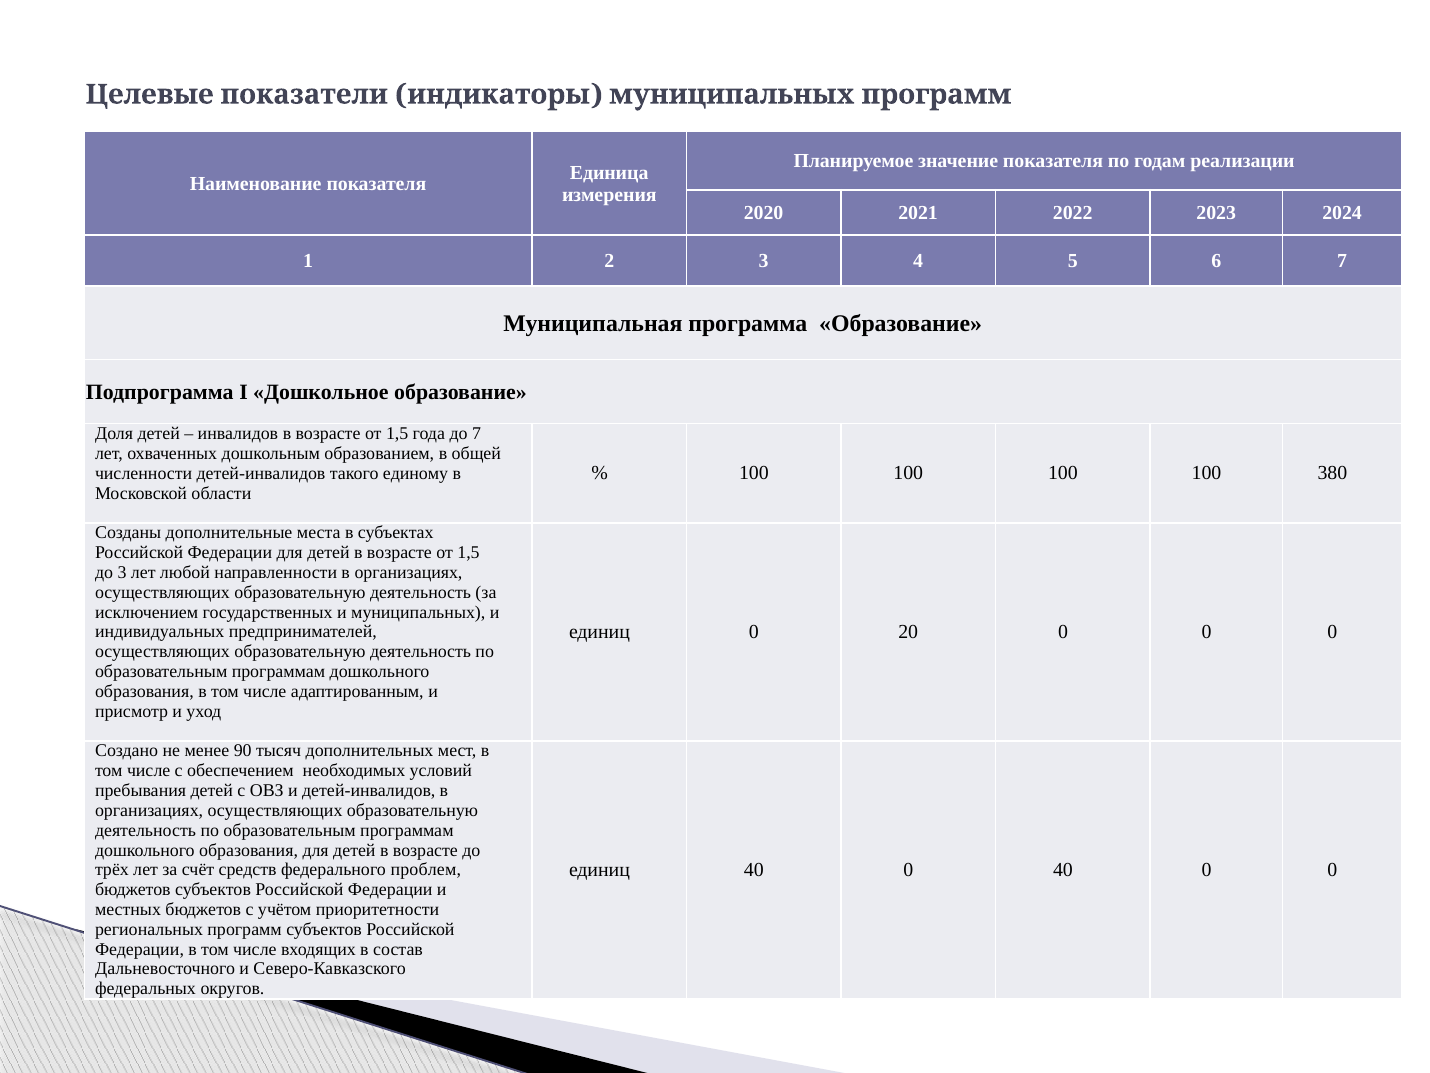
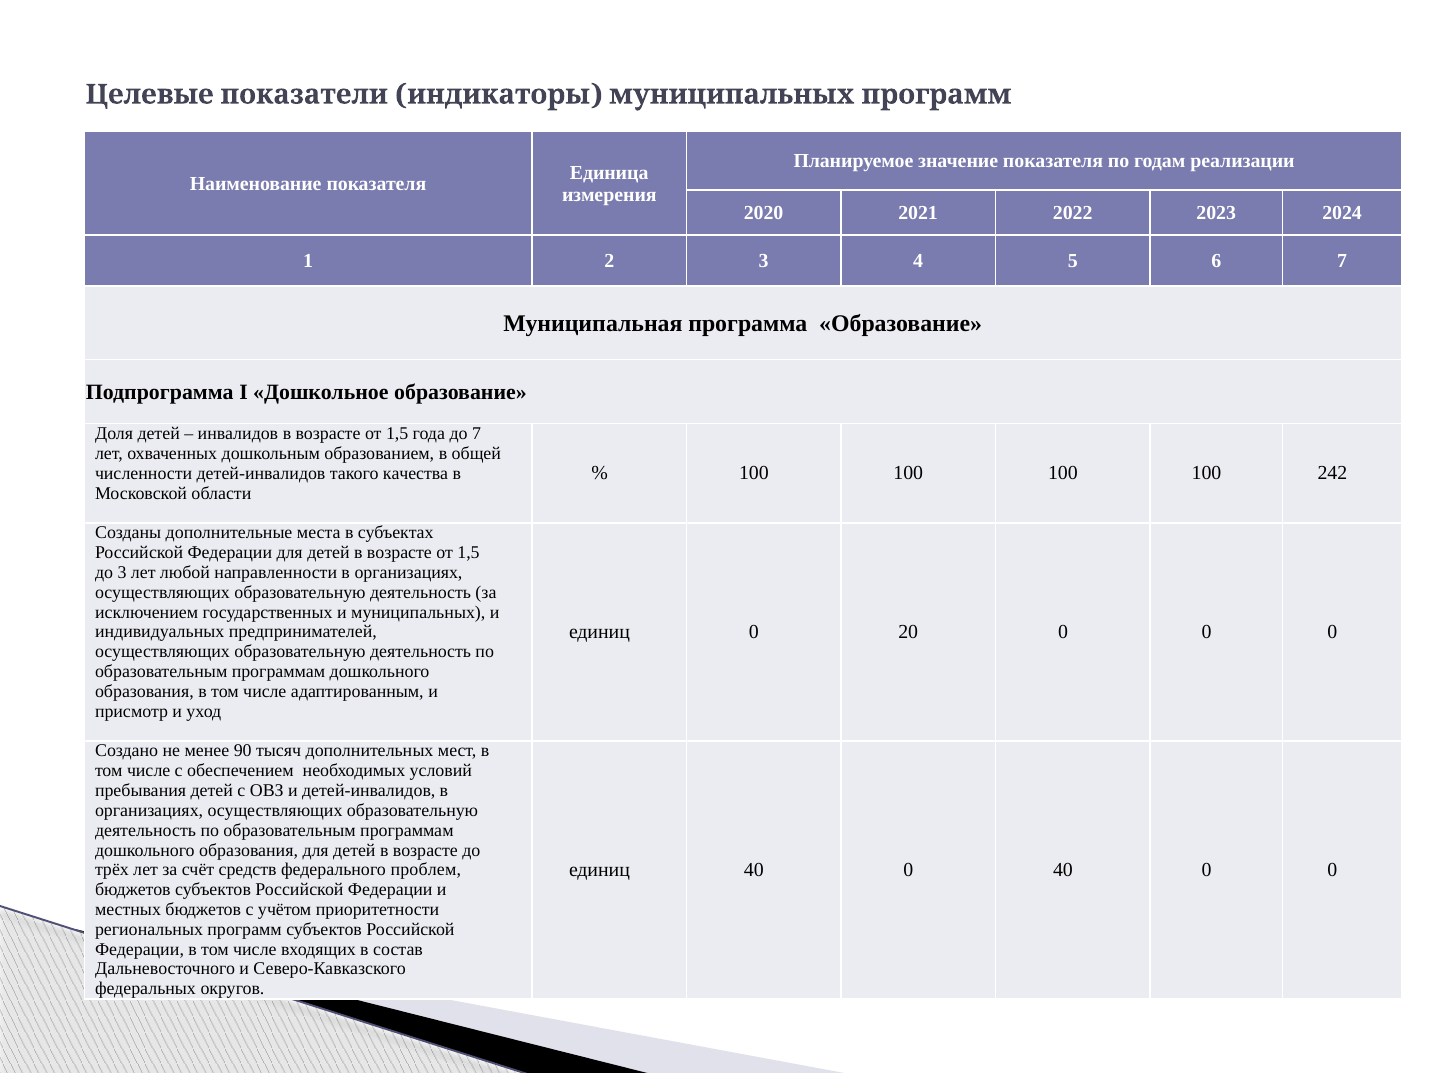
380: 380 -> 242
единому: единому -> качества
